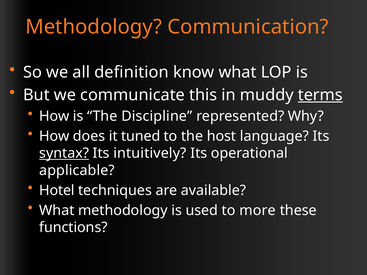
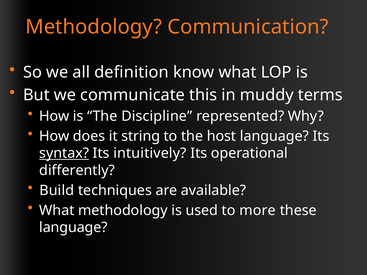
terms underline: present -> none
tuned: tuned -> string
applicable: applicable -> differently
Hotel: Hotel -> Build
functions at (73, 228): functions -> language
